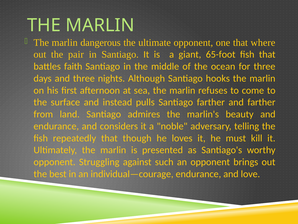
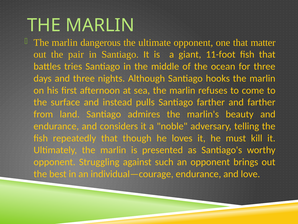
where: where -> matter
65-foot: 65-foot -> 11-foot
faith: faith -> tries
